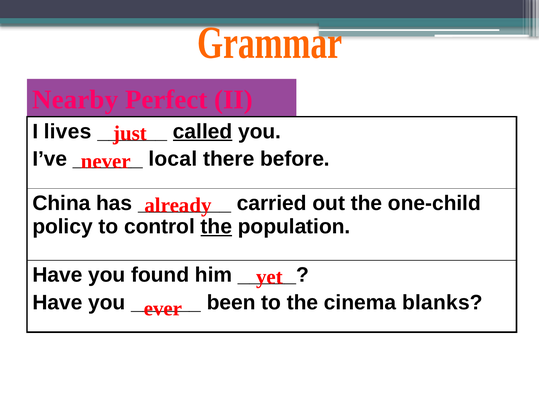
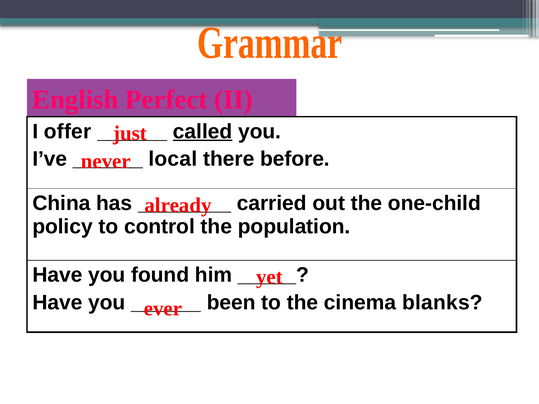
Nearby: Nearby -> English
lives: lives -> offer
the at (216, 227) underline: present -> none
